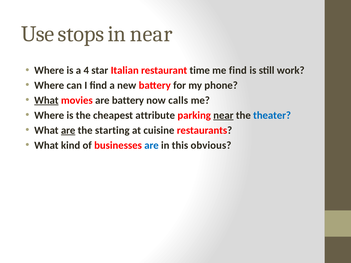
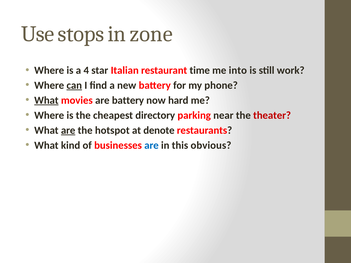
in near: near -> zone
me find: find -> into
can underline: none -> present
calls: calls -> hard
attribute: attribute -> directory
near at (223, 115) underline: present -> none
theater colour: blue -> red
starting: starting -> hotspot
cuisine: cuisine -> denote
